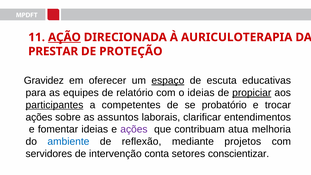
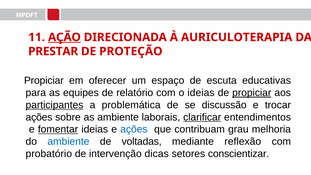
Gravidez at (44, 80): Gravidez -> Propiciar
espaço underline: present -> none
competentes: competentes -> problemática
probatório: probatório -> discussão
as assuntos: assuntos -> ambiente
clarificar underline: none -> present
fomentar underline: none -> present
ações at (134, 129) colour: purple -> blue
atua: atua -> grau
reflexão: reflexão -> voltadas
projetos: projetos -> reflexão
servidores: servidores -> probatório
conta: conta -> dicas
